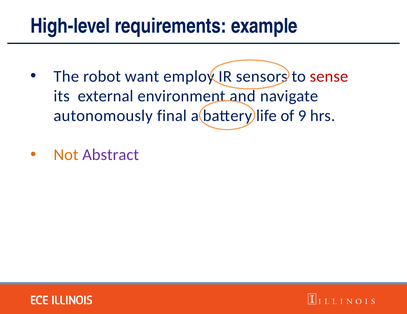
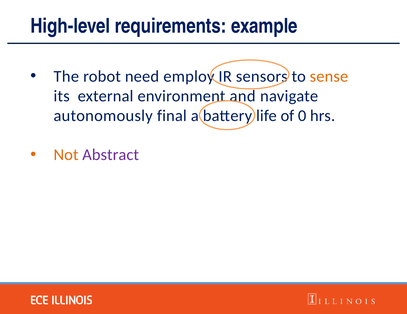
want: want -> need
sense colour: red -> orange
9: 9 -> 0
